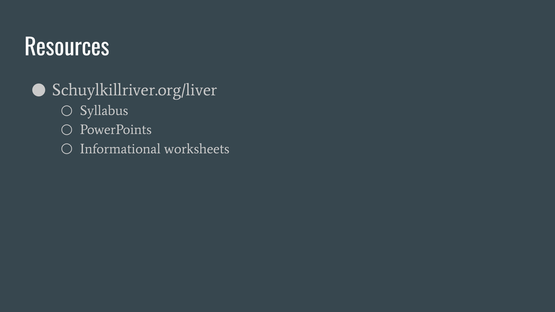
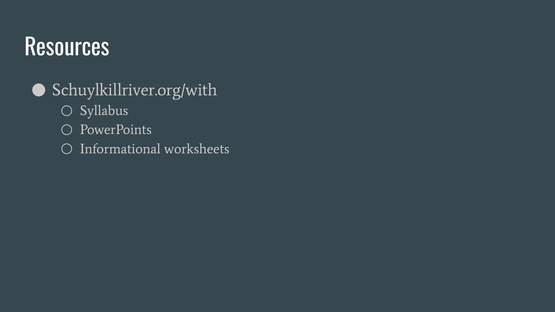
Schuylkillriver.org/liver: Schuylkillriver.org/liver -> Schuylkillriver.org/with
